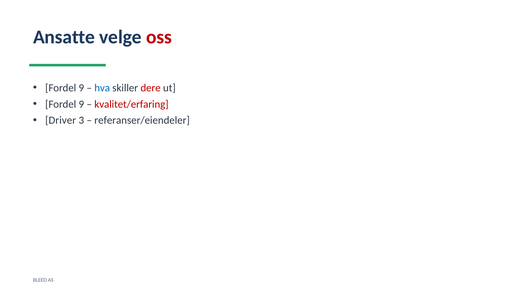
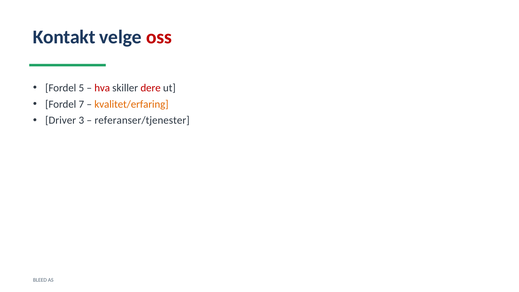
Ansatte: Ansatte -> Kontakt
9 at (81, 88): 9 -> 5
hva colour: blue -> red
9 at (81, 104): 9 -> 7
kvalitet/erfaring colour: red -> orange
referanser/eiendeler: referanser/eiendeler -> referanser/tjenester
